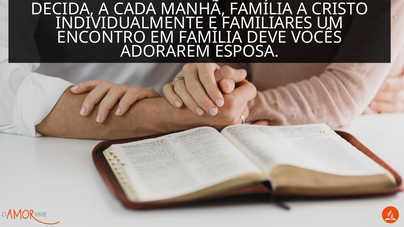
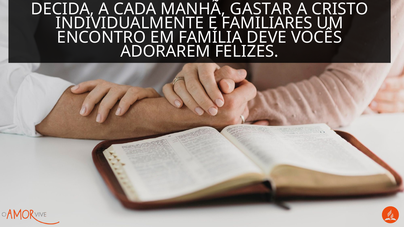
MANHÃ FAMÍLIA: FAMÍLIA -> GASTAR
ESPOSA: ESPOSA -> FELIZES
